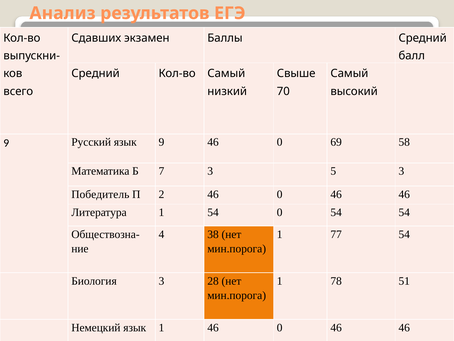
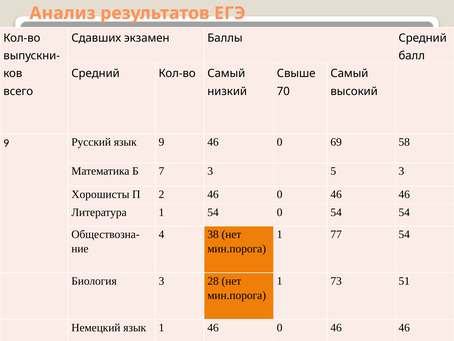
Победитель: Победитель -> Хорошисты
78: 78 -> 73
